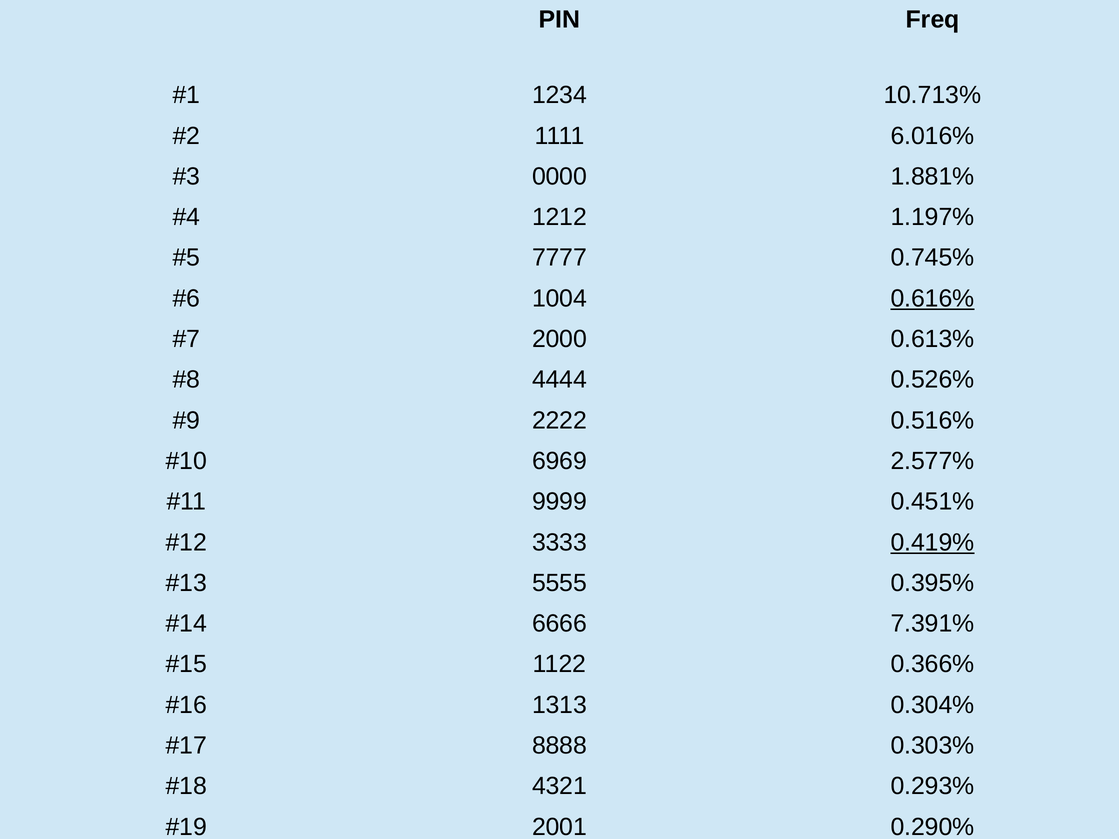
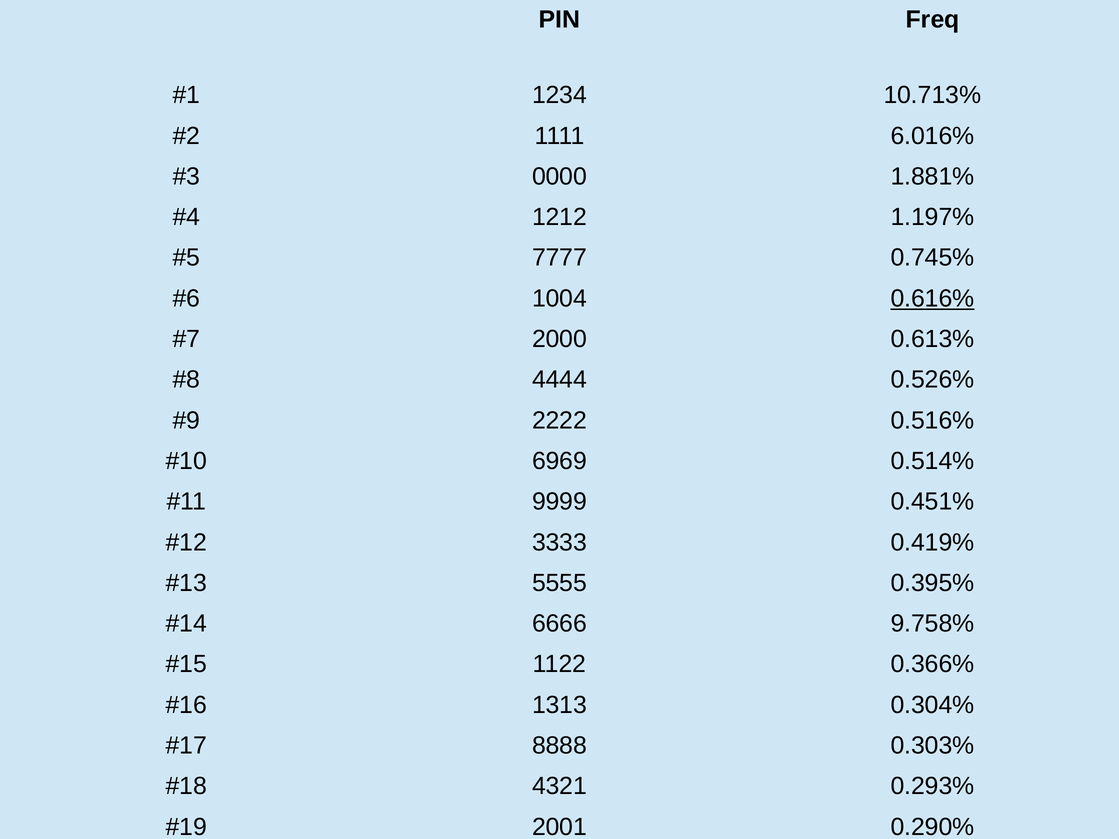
2.577%: 2.577% -> 0.514%
0.419% underline: present -> none
7.391%: 7.391% -> 9.758%
